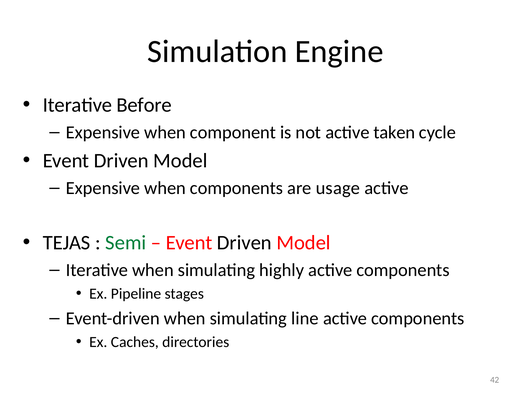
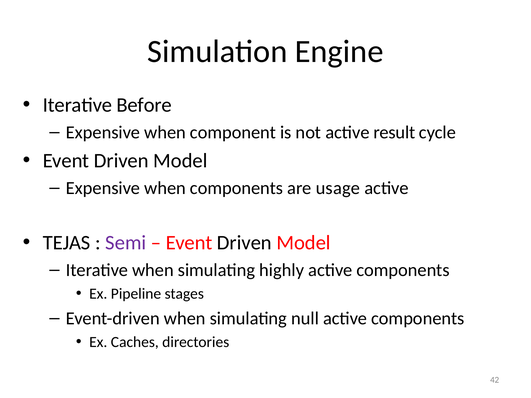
taken: taken -> result
Semi colour: green -> purple
line: line -> null
